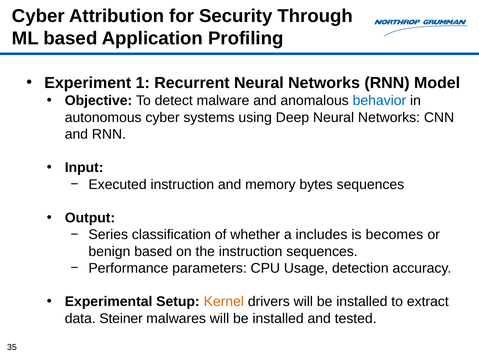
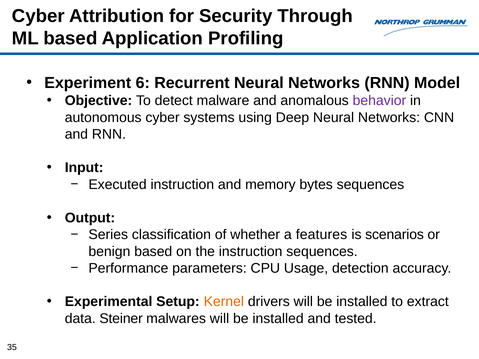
1: 1 -> 6
behavior colour: blue -> purple
includes: includes -> features
becomes: becomes -> scenarios
